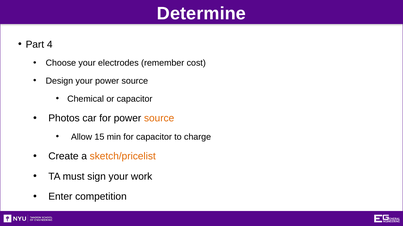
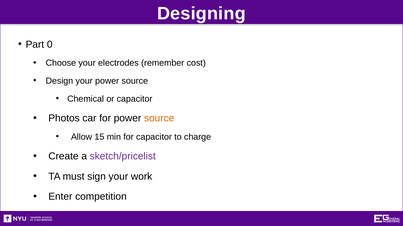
Determine: Determine -> Designing
4: 4 -> 0
sketch/pricelist colour: orange -> purple
